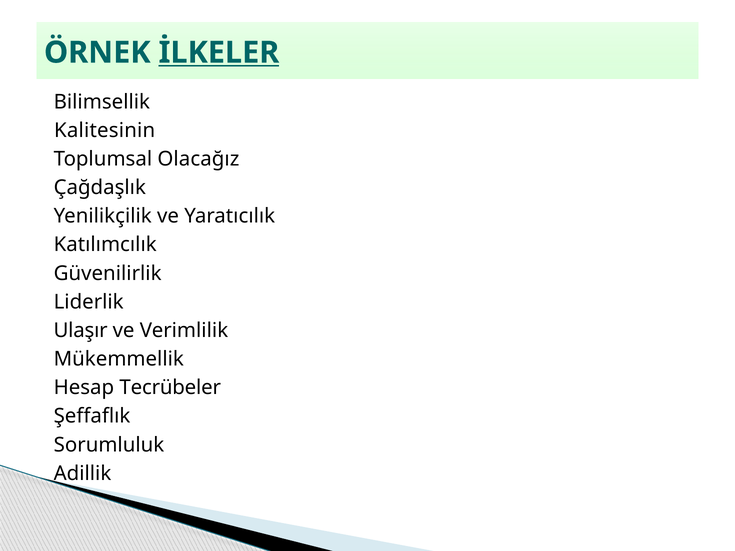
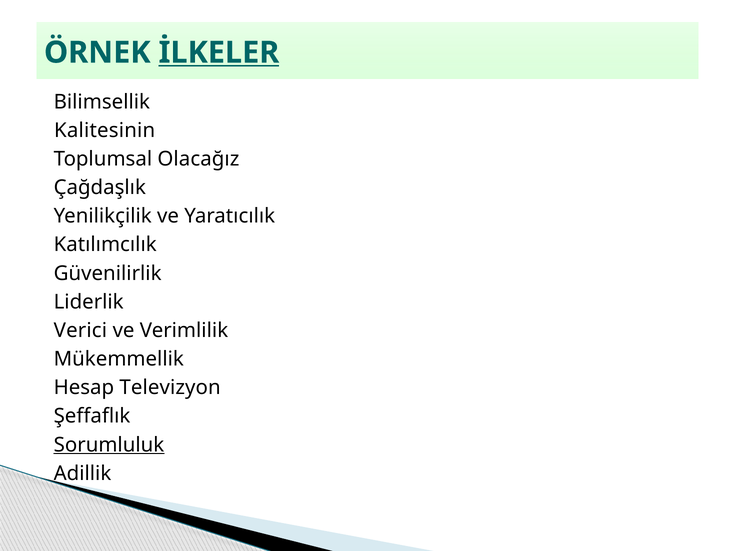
Ulaşır: Ulaşır -> Verici
Tecrübeler: Tecrübeler -> Televizyon
Sorumluluk underline: none -> present
